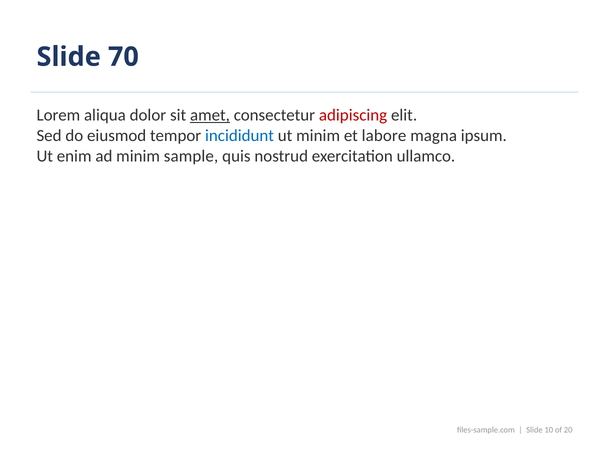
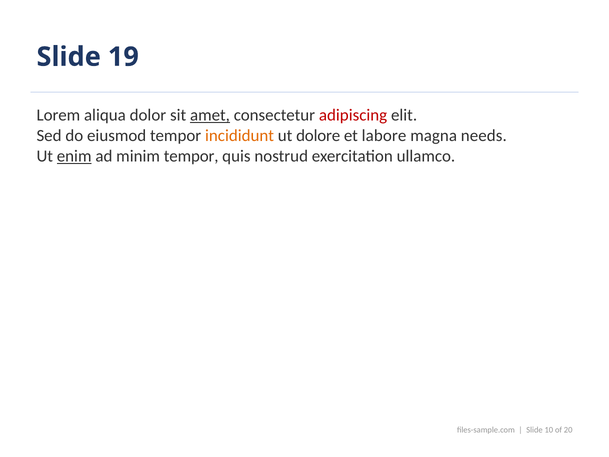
70: 70 -> 19
incididunt colour: blue -> orange
ut minim: minim -> dolore
ipsum: ipsum -> needs
enim underline: none -> present
minim sample: sample -> tempor
